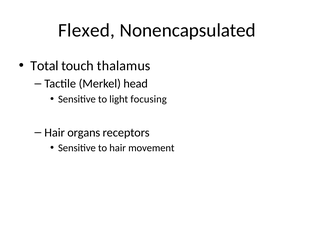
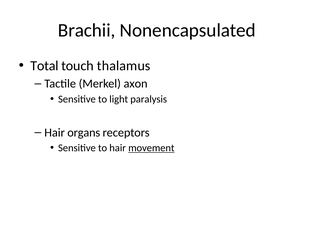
Flexed: Flexed -> Brachii
head: head -> axon
focusing: focusing -> paralysis
movement underline: none -> present
